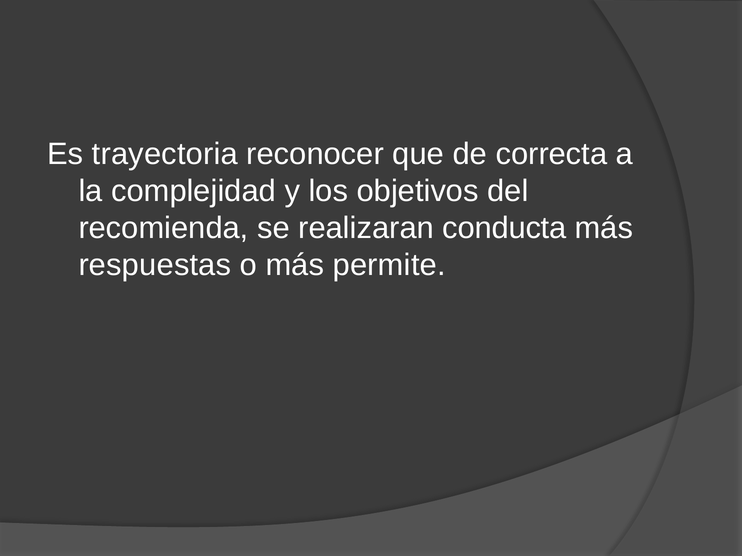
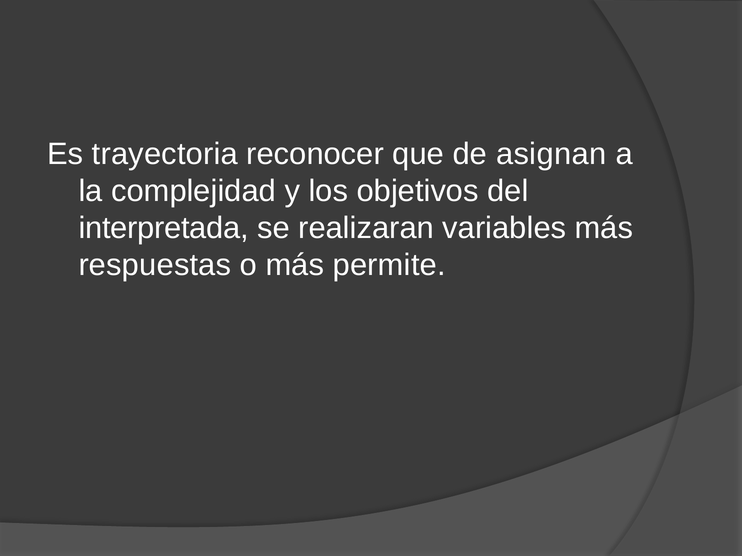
correcta: correcta -> asignan
recomienda: recomienda -> interpretada
conducta: conducta -> variables
